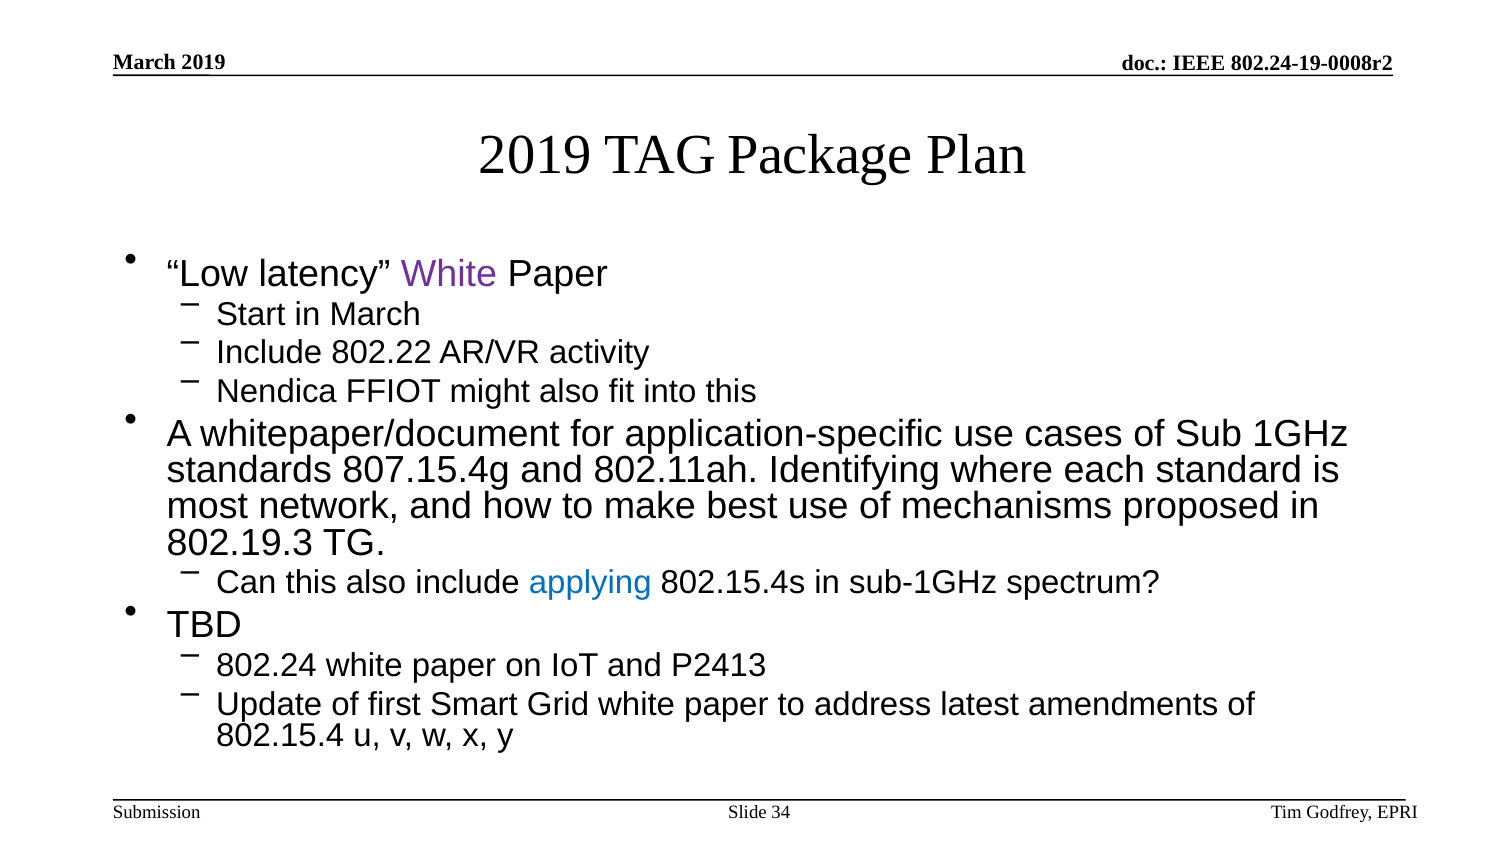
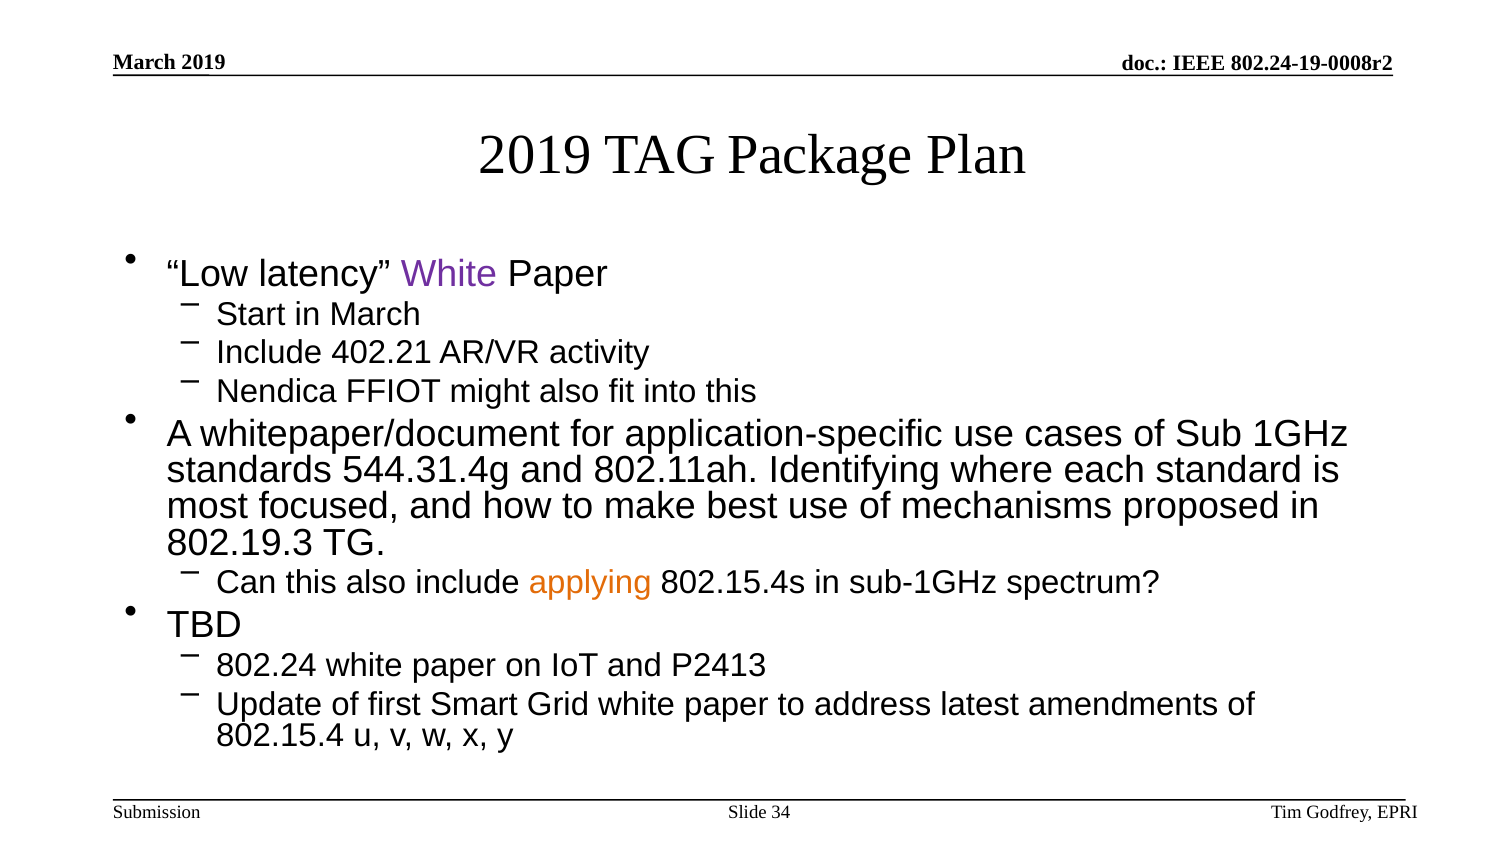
802.22: 802.22 -> 402.21
807.15.4g: 807.15.4g -> 544.31.4g
network: network -> focused
applying colour: blue -> orange
